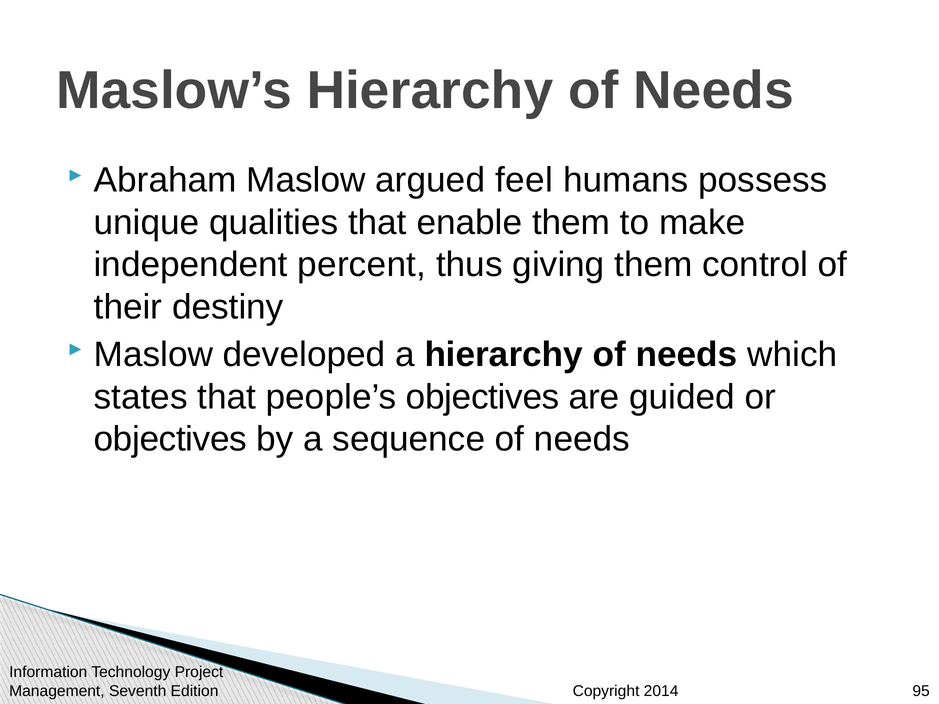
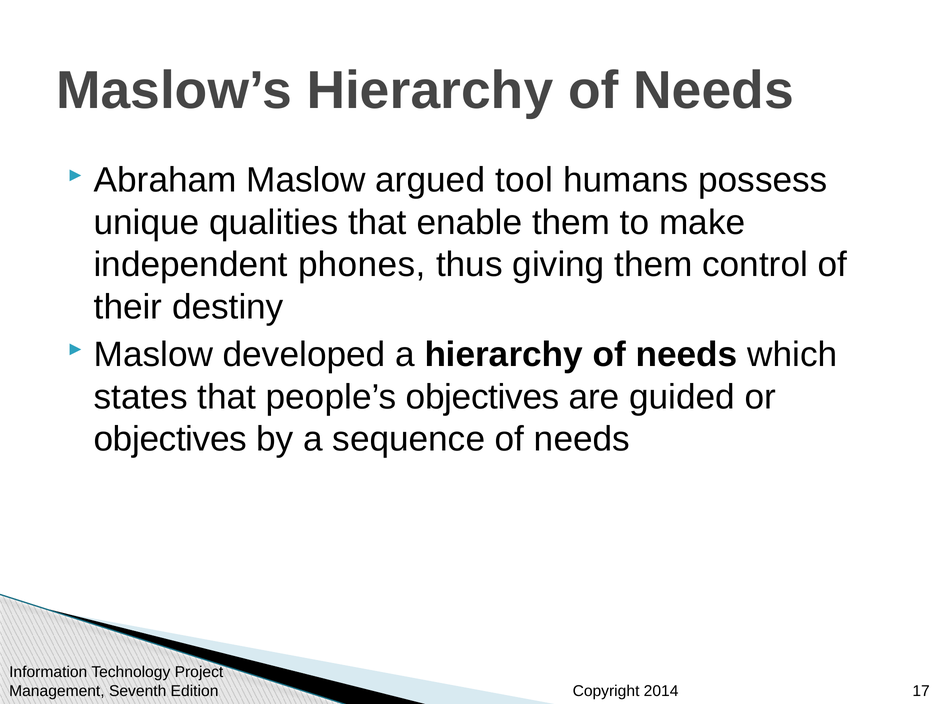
feel: feel -> tool
percent: percent -> phones
95: 95 -> 17
